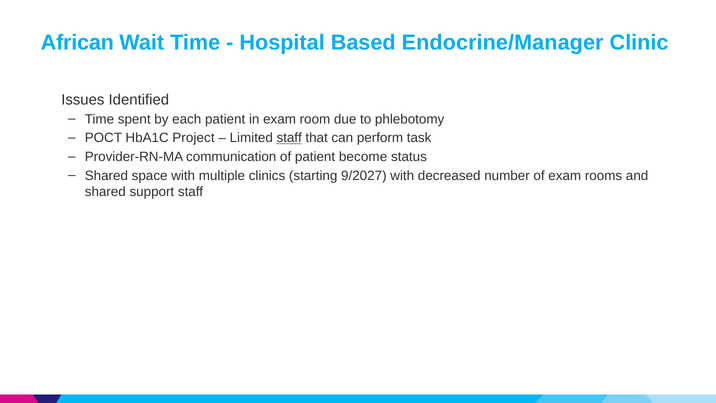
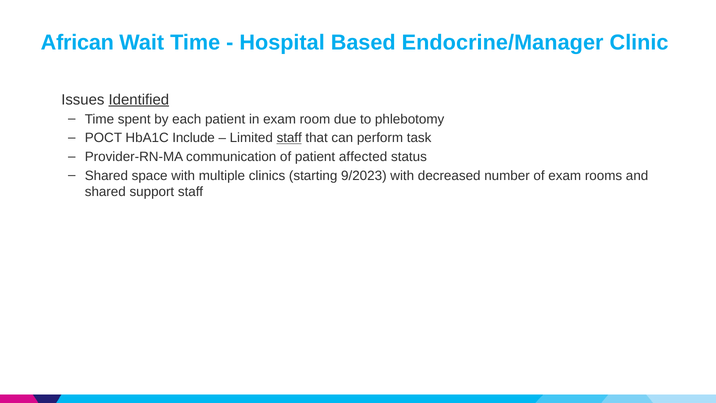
Identified underline: none -> present
Project: Project -> Include
become: become -> affected
9/2027: 9/2027 -> 9/2023
